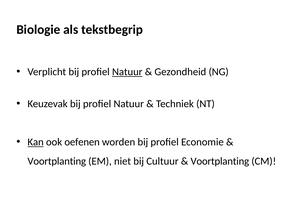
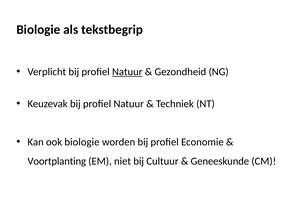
Kan underline: present -> none
ook oefenen: oefenen -> biologie
Voortplanting at (220, 161): Voortplanting -> Geneeskunde
